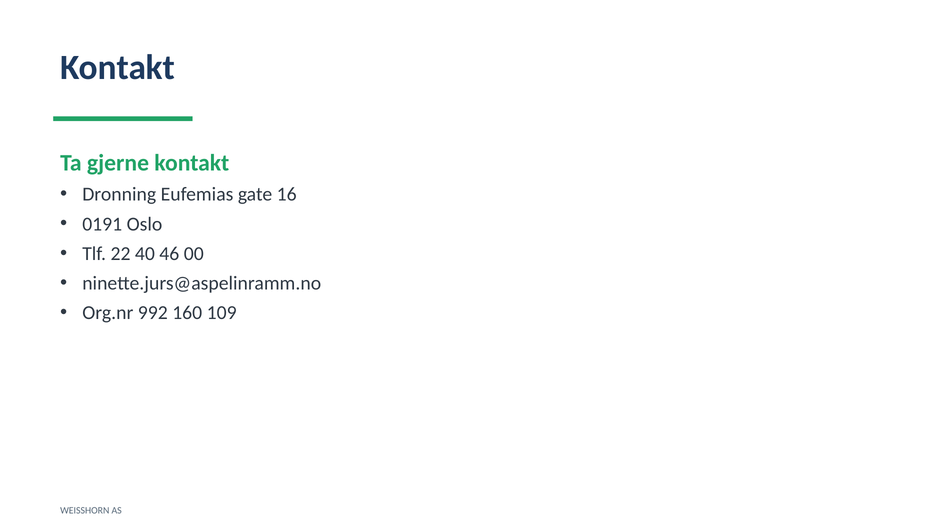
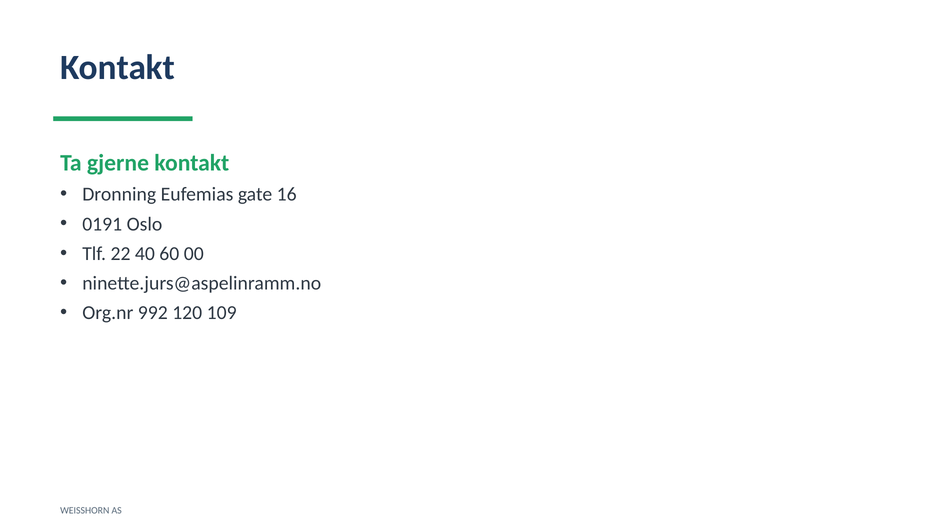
46: 46 -> 60
160: 160 -> 120
